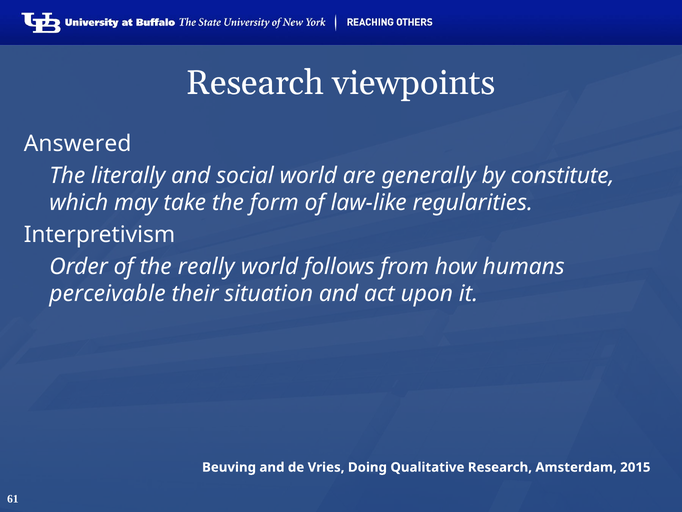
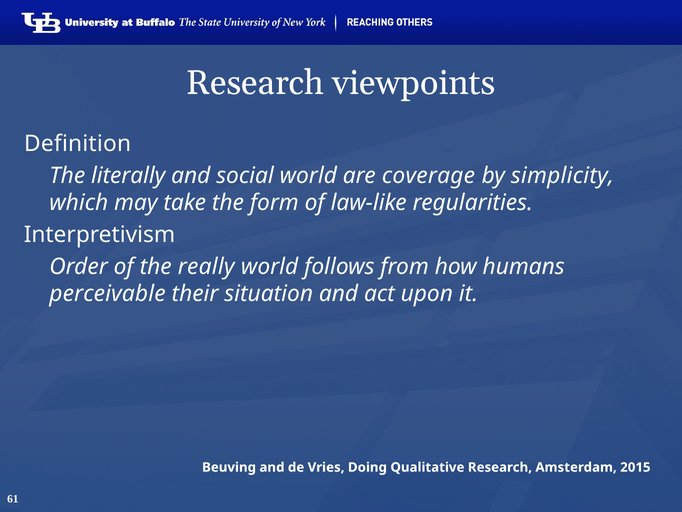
Answered: Answered -> Definition
generally: generally -> coverage
constitute: constitute -> simplicity
